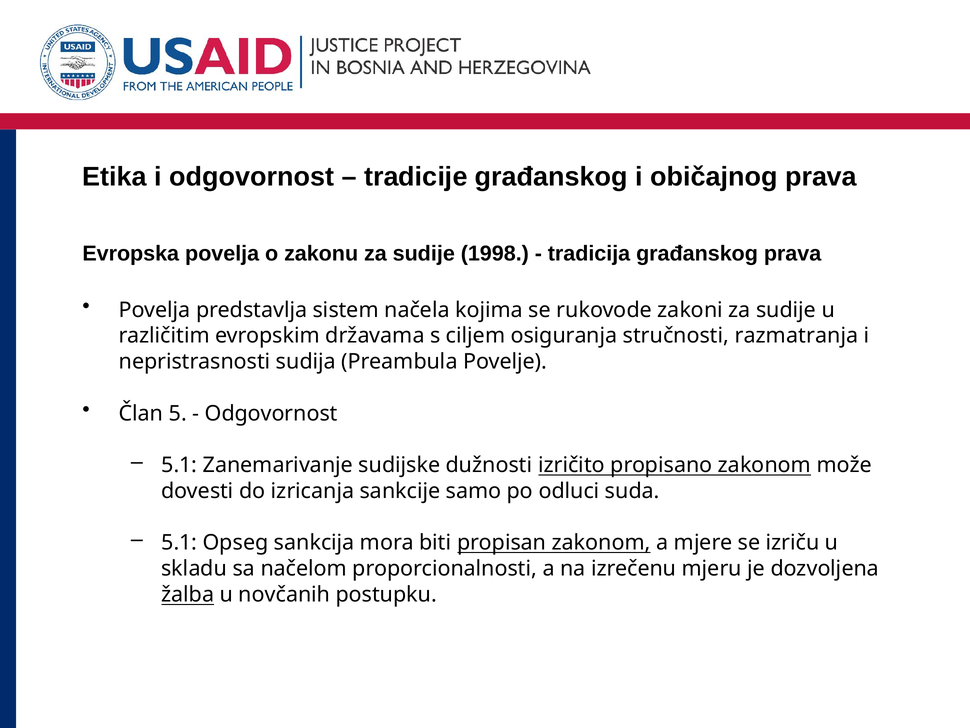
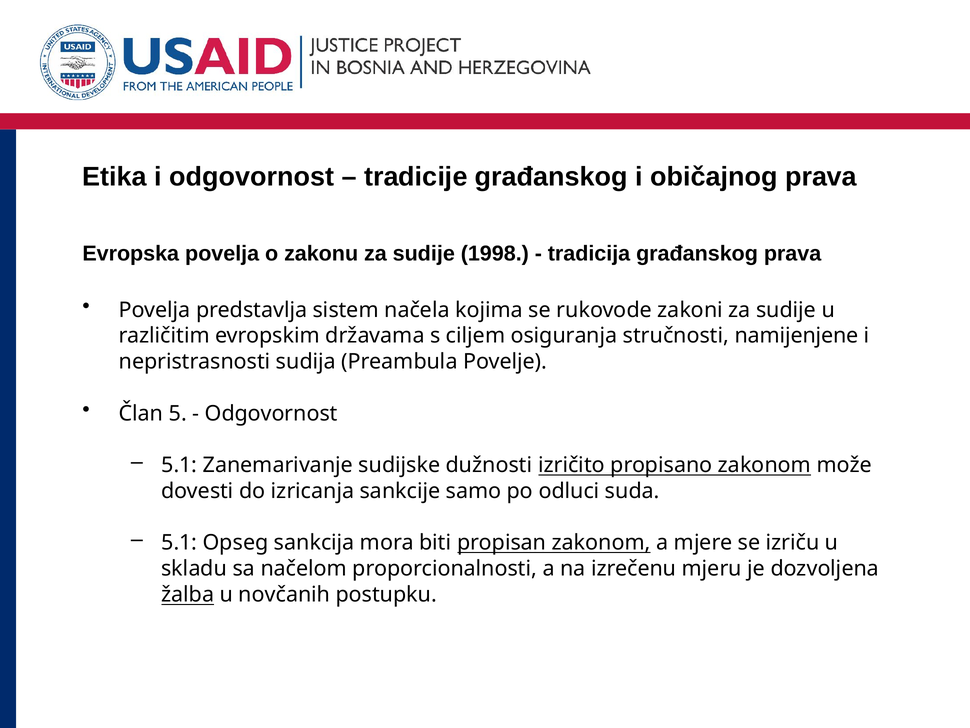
razmatranja: razmatranja -> namijenjene
